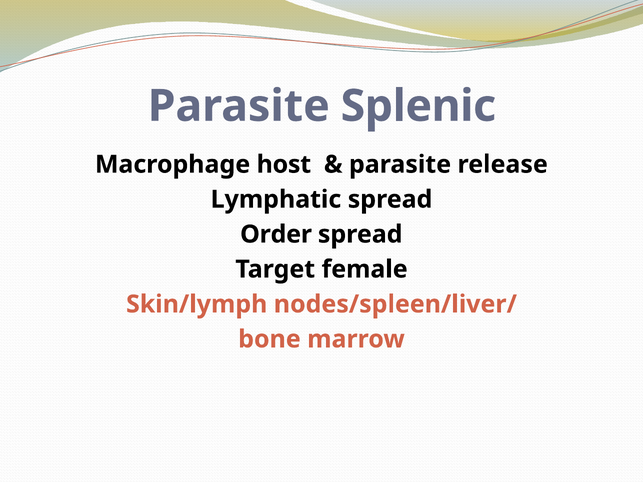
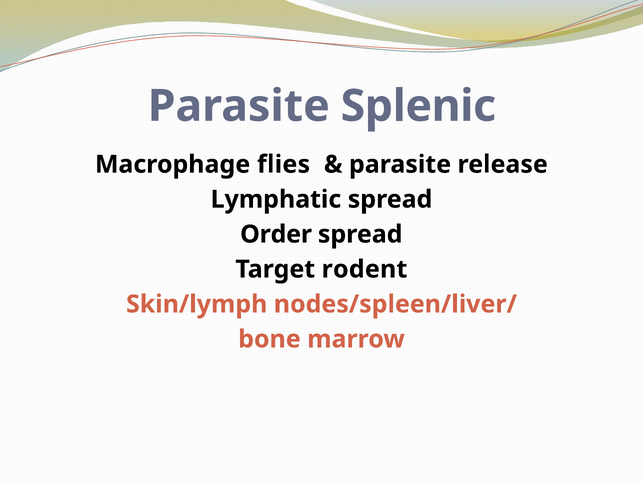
host: host -> flies
female: female -> rodent
